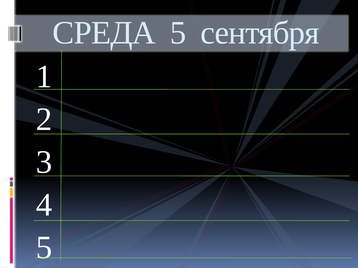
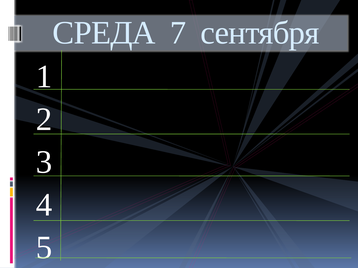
СРЕДА 5: 5 -> 7
